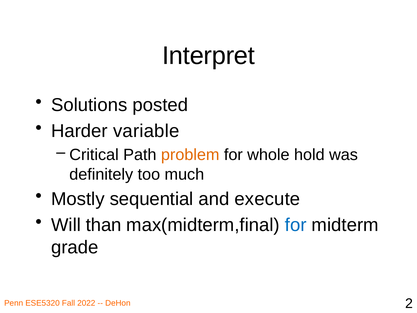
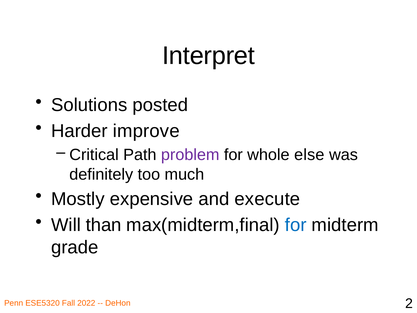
variable: variable -> improve
problem colour: orange -> purple
hold: hold -> else
sequential: sequential -> expensive
